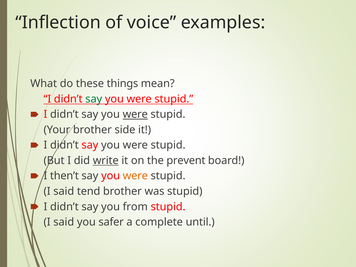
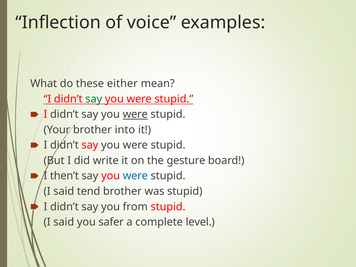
things: things -> either
side: side -> into
write underline: present -> none
prevent: prevent -> gesture
were at (135, 176) colour: orange -> blue
until: until -> level
